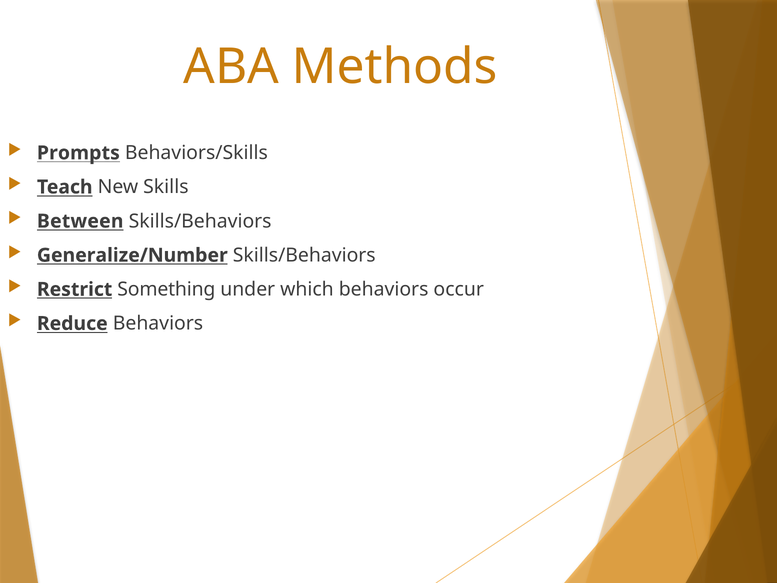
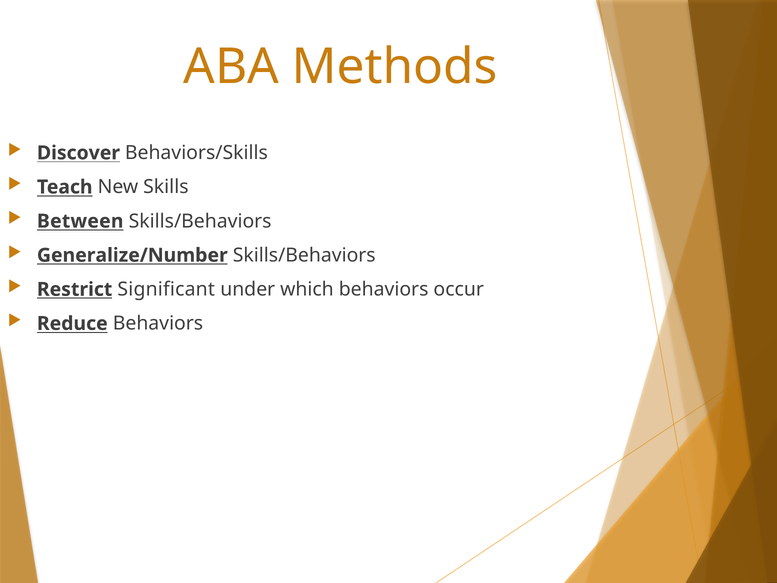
Prompts: Prompts -> Discover
Something: Something -> Significant
